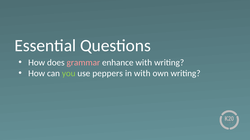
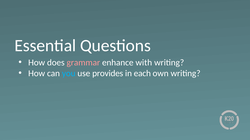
you colour: light green -> light blue
peppers: peppers -> provides
in with: with -> each
